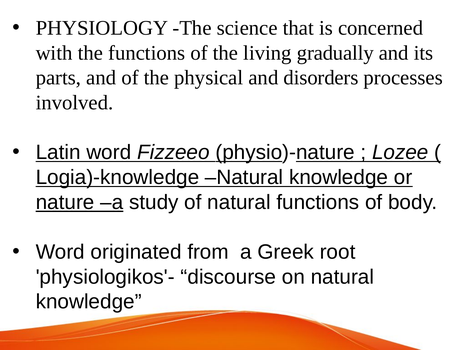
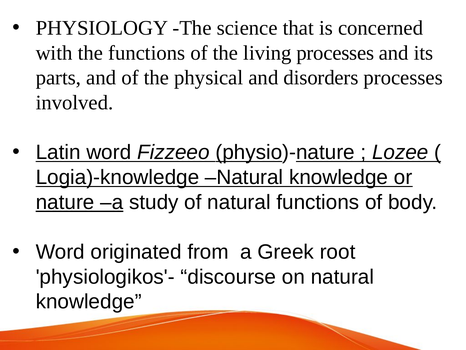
living gradually: gradually -> processes
